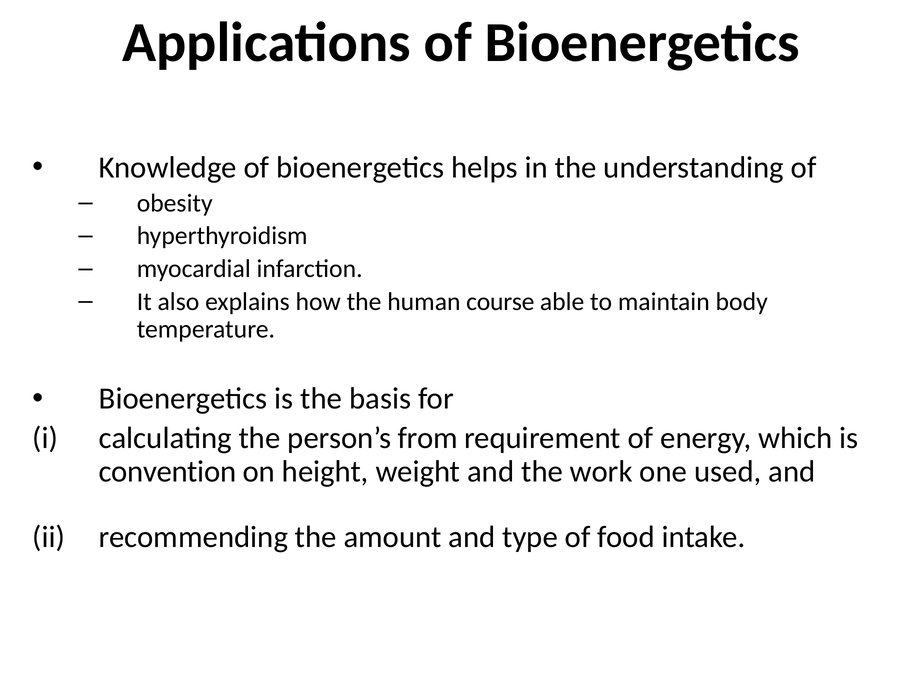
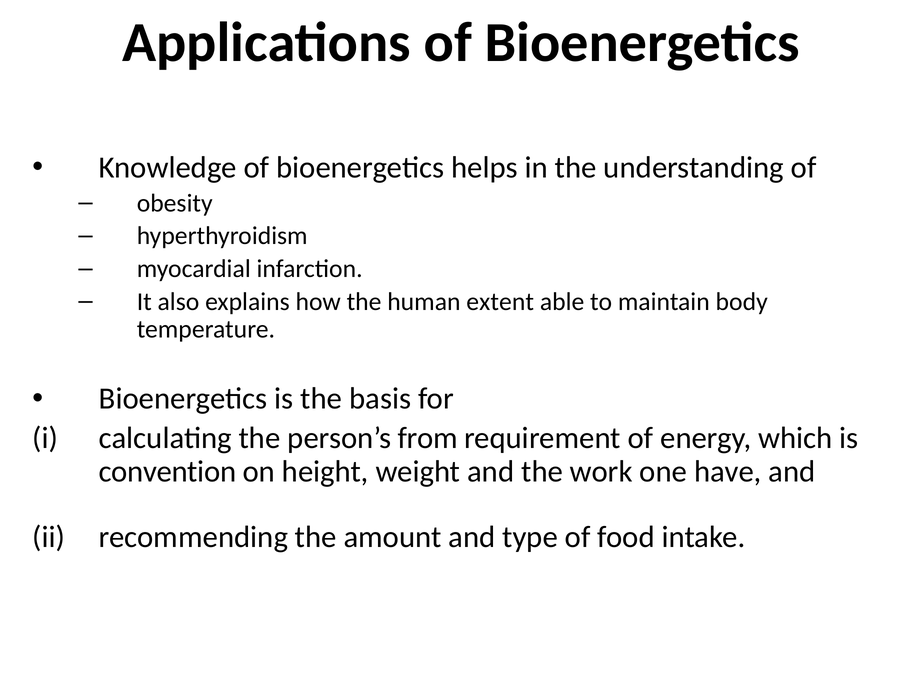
course: course -> extent
used: used -> have
